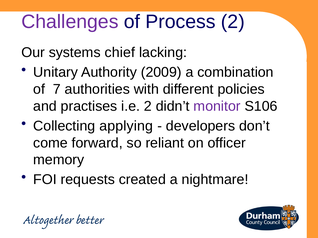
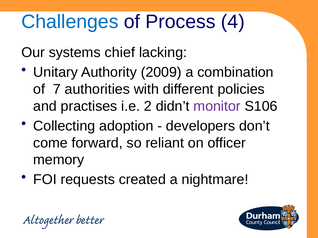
Challenges colour: purple -> blue
Process 2: 2 -> 4
applying: applying -> adoption
